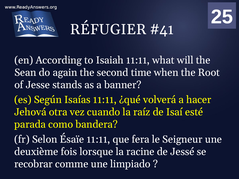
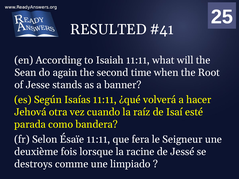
RÉFUGIER: RÉFUGIER -> RESULTED
recobrar: recobrar -> destroys
